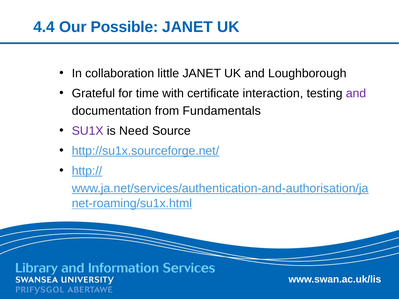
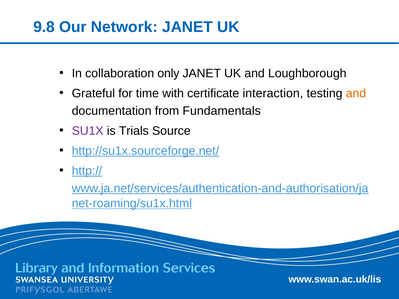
4.4: 4.4 -> 9.8
Possible: Possible -> Network
little: little -> only
and at (356, 93) colour: purple -> orange
Need: Need -> Trials
